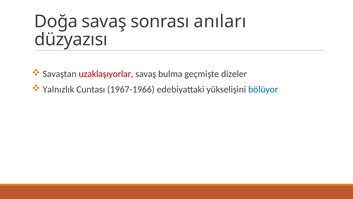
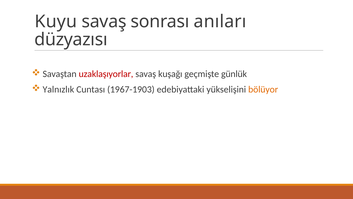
Doğa: Doğa -> Kuyu
bulma: bulma -> kuşağı
dizeler: dizeler -> günlük
1967-1966: 1967-1966 -> 1967-1903
bölüyor colour: blue -> orange
